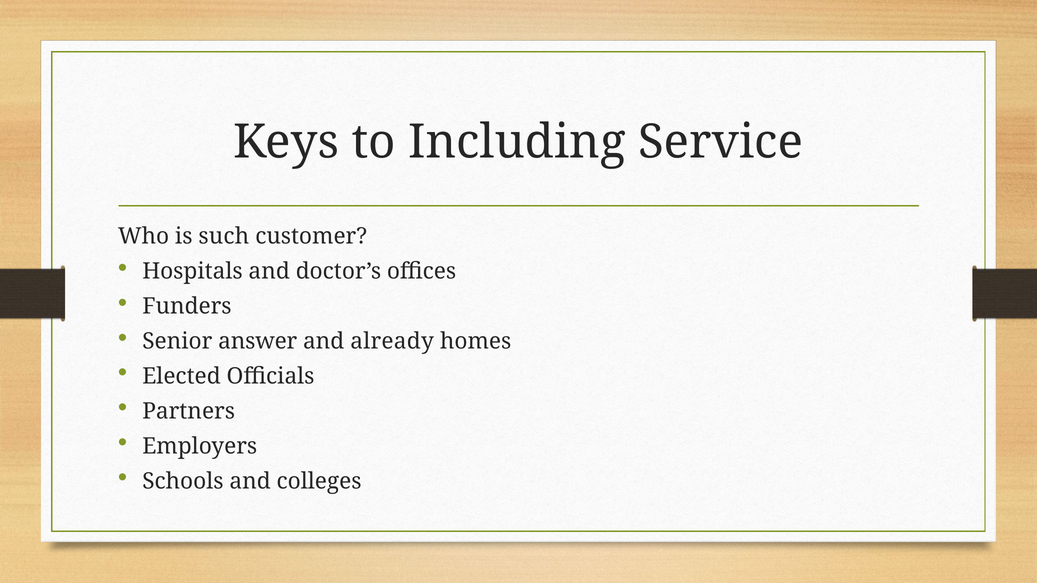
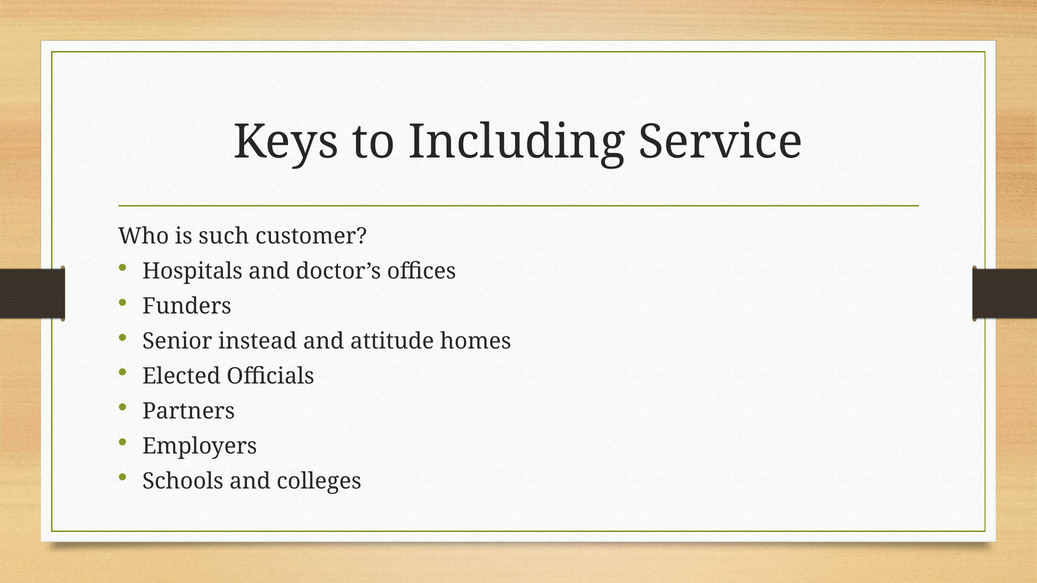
answer: answer -> instead
already: already -> attitude
